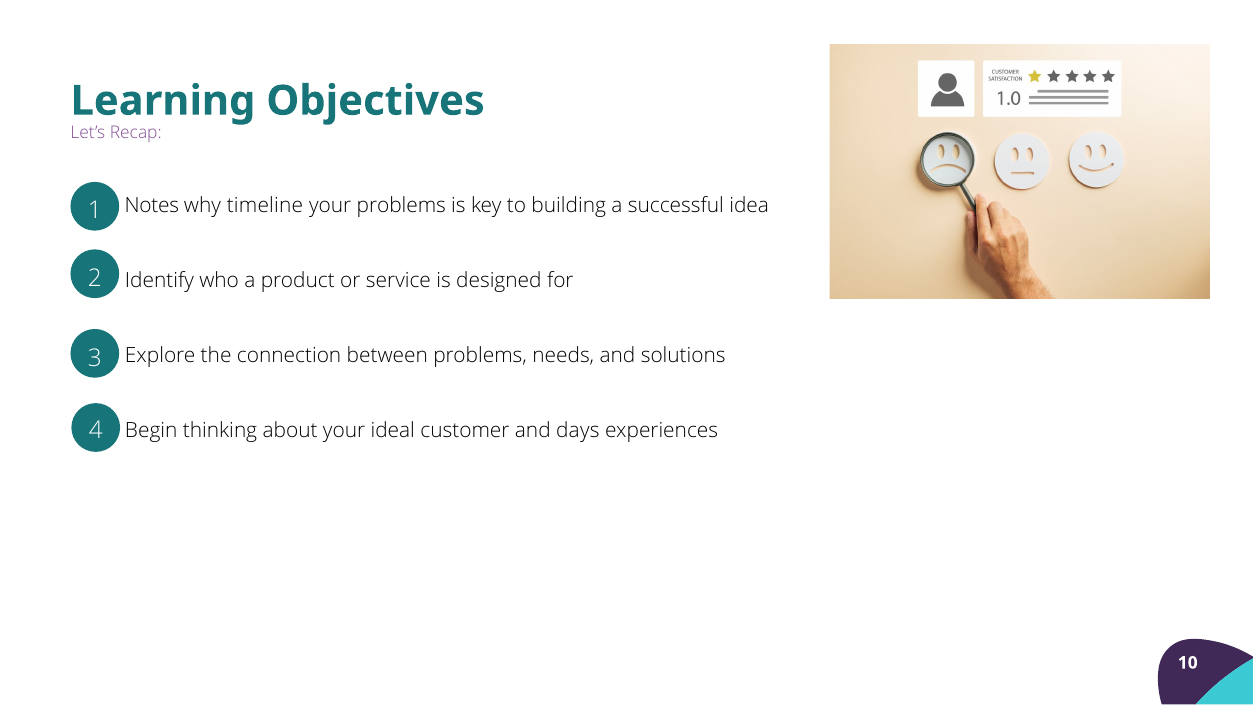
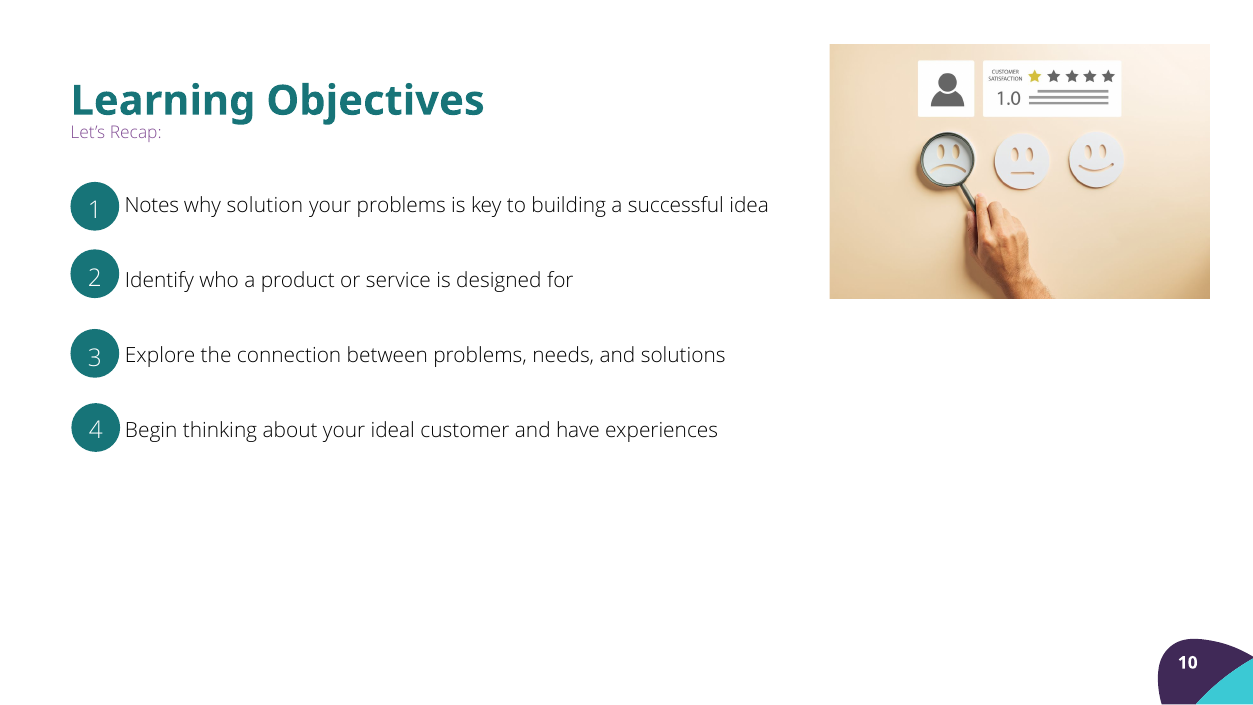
timeline: timeline -> solution
days: days -> have
